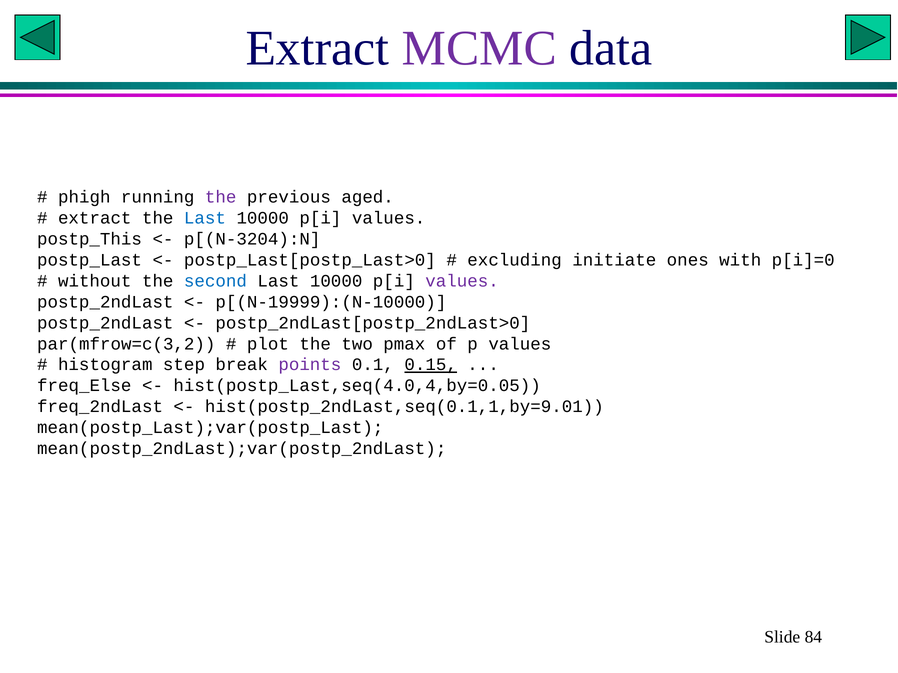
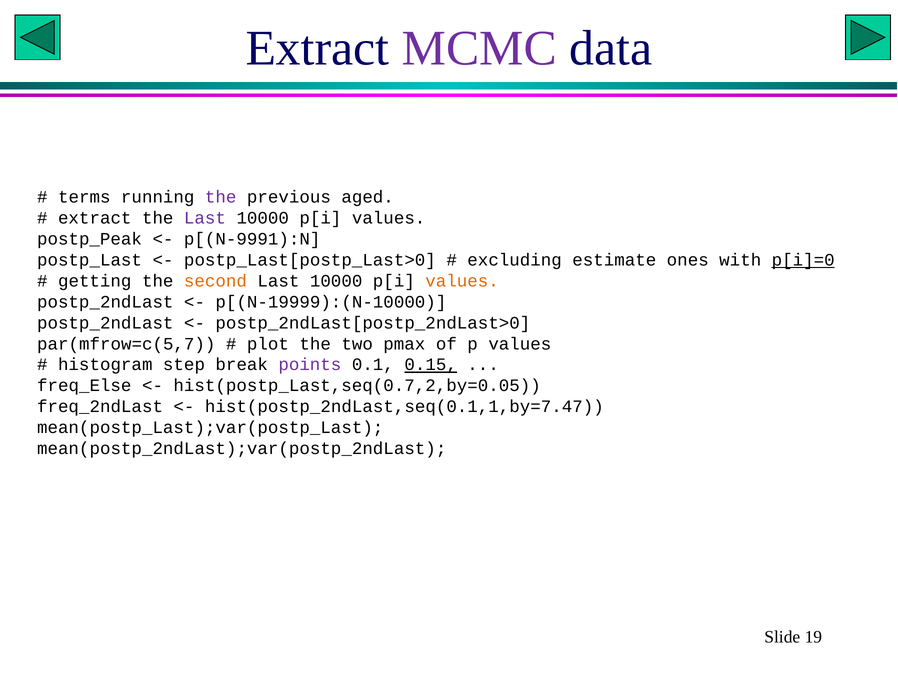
phigh: phigh -> terms
Last at (205, 218) colour: blue -> purple
postp_This: postp_This -> postp_Peak
p[(N-3204):N: p[(N-3204):N -> p[(N-9991):N
initiate: initiate -> estimate
p[i]=0 underline: none -> present
without: without -> getting
second colour: blue -> orange
values at (462, 281) colour: purple -> orange
par(mfrow=c(3,2: par(mfrow=c(3,2 -> par(mfrow=c(5,7
hist(postp_Last,seq(4.0,4,by=0.05: hist(postp_Last,seq(4.0,4,by=0.05 -> hist(postp_Last,seq(0.7,2,by=0.05
hist(postp_2ndLast,seq(0.1,1,by=9.01: hist(postp_2ndLast,seq(0.1,1,by=9.01 -> hist(postp_2ndLast,seq(0.1,1,by=7.47
84: 84 -> 19
